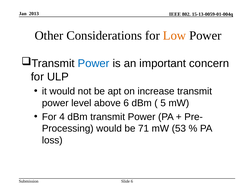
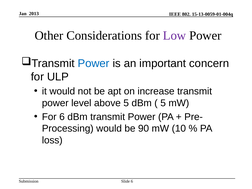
Low colour: orange -> purple
above 6: 6 -> 5
For 4: 4 -> 6
71: 71 -> 90
53: 53 -> 10
